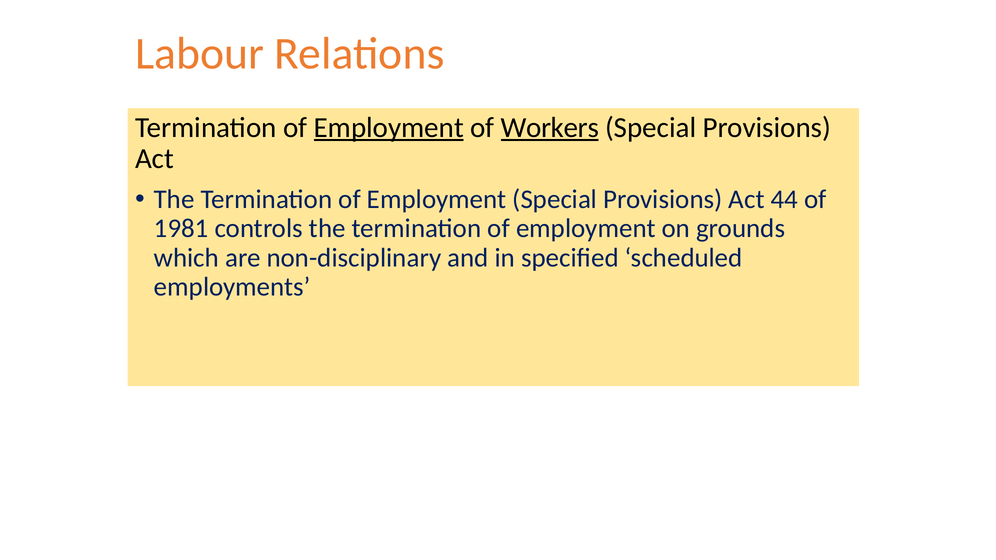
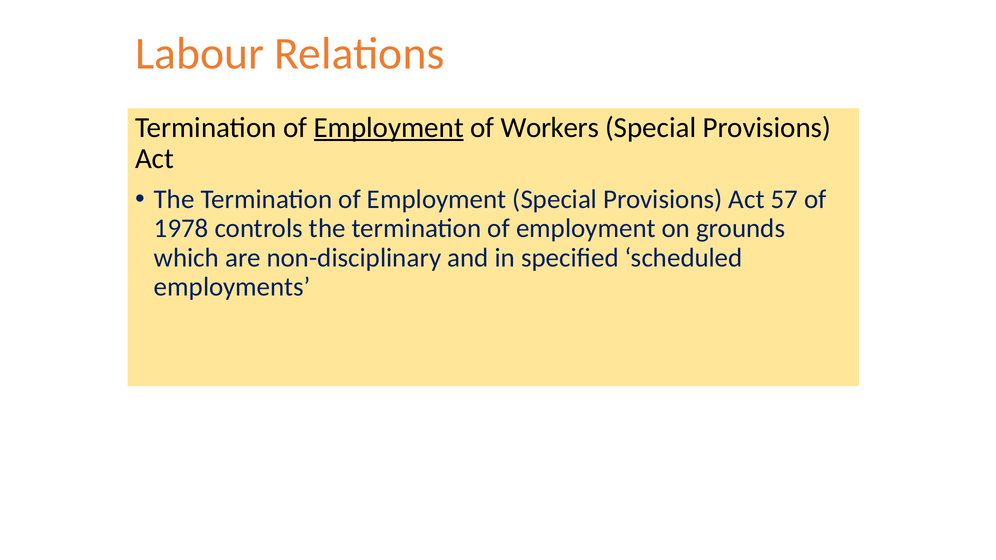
Workers underline: present -> none
44: 44 -> 57
1981: 1981 -> 1978
